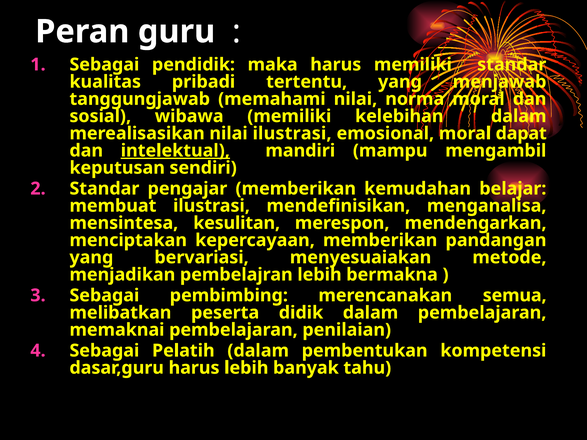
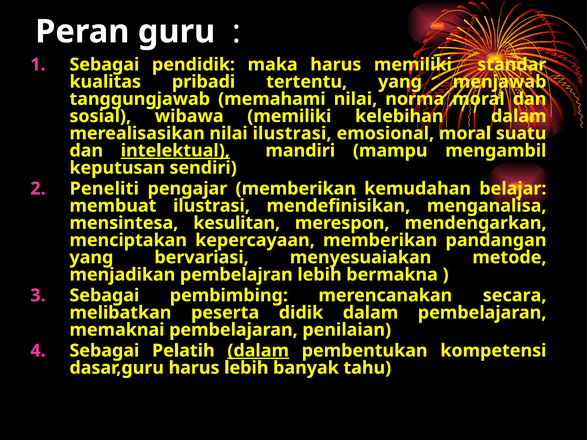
dapat: dapat -> suatu
Standar at (104, 189): Standar -> Peneliti
semua: semua -> secara
dalam at (258, 351) underline: none -> present
